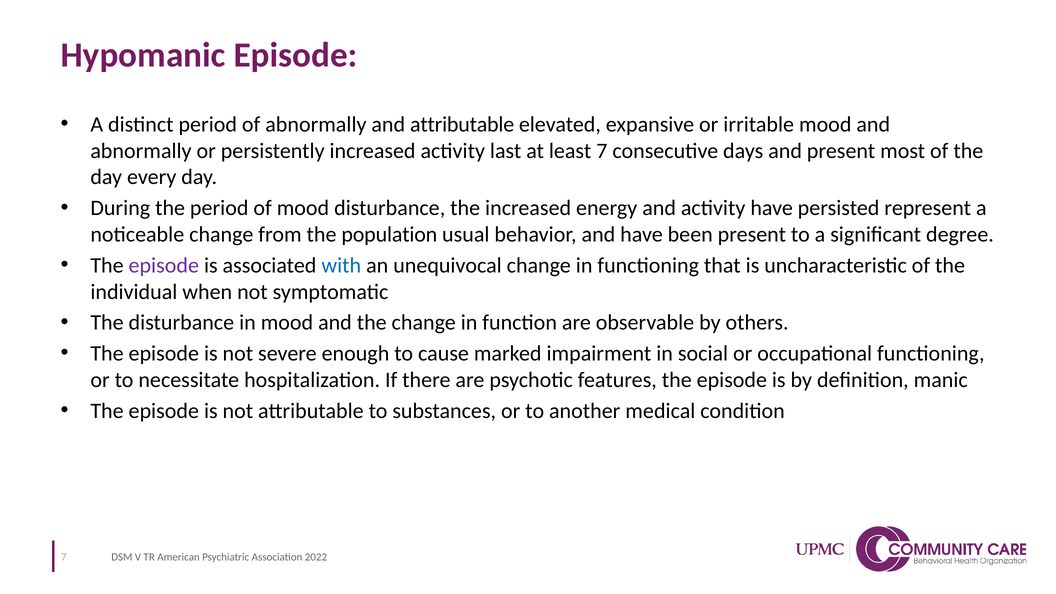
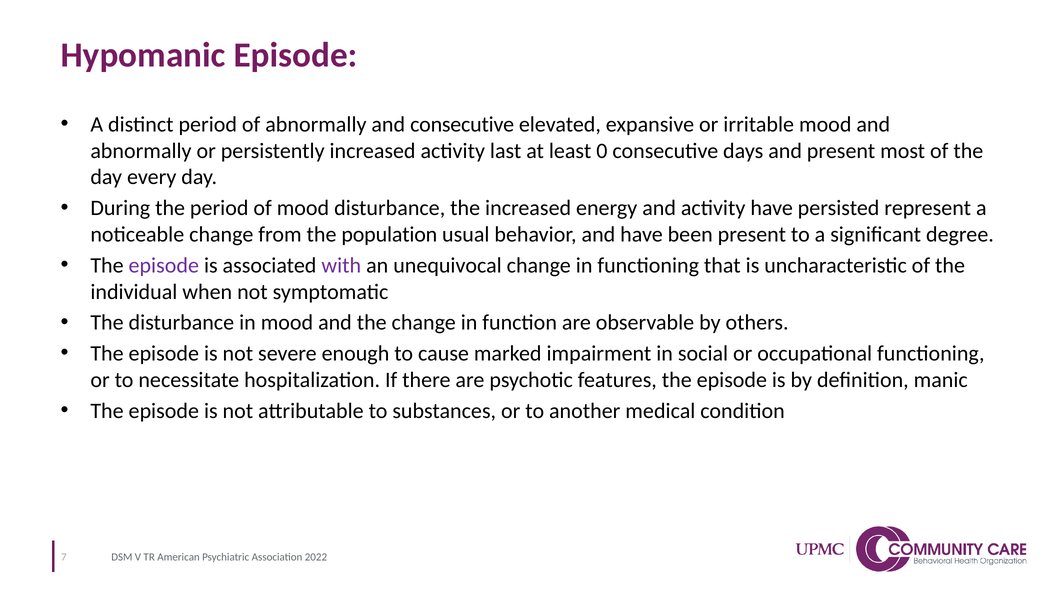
and attributable: attributable -> consecutive
least 7: 7 -> 0
with colour: blue -> purple
